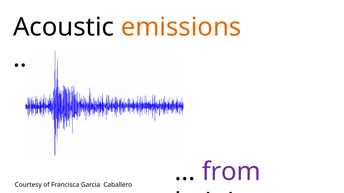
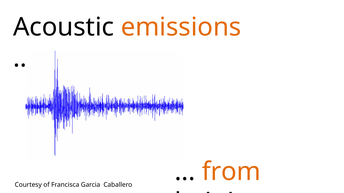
from colour: purple -> orange
